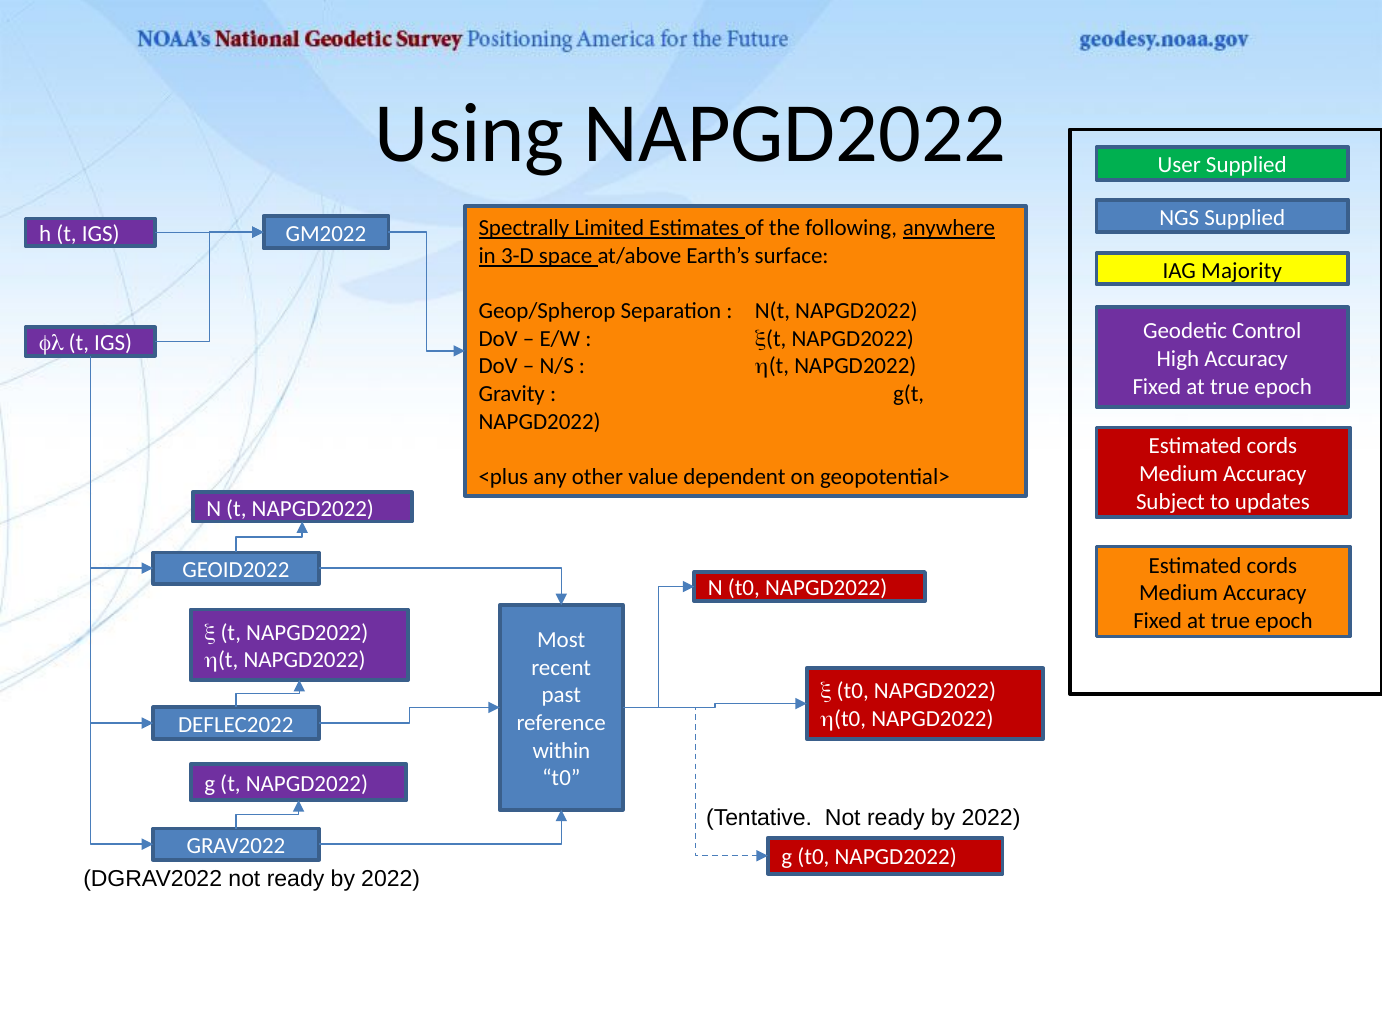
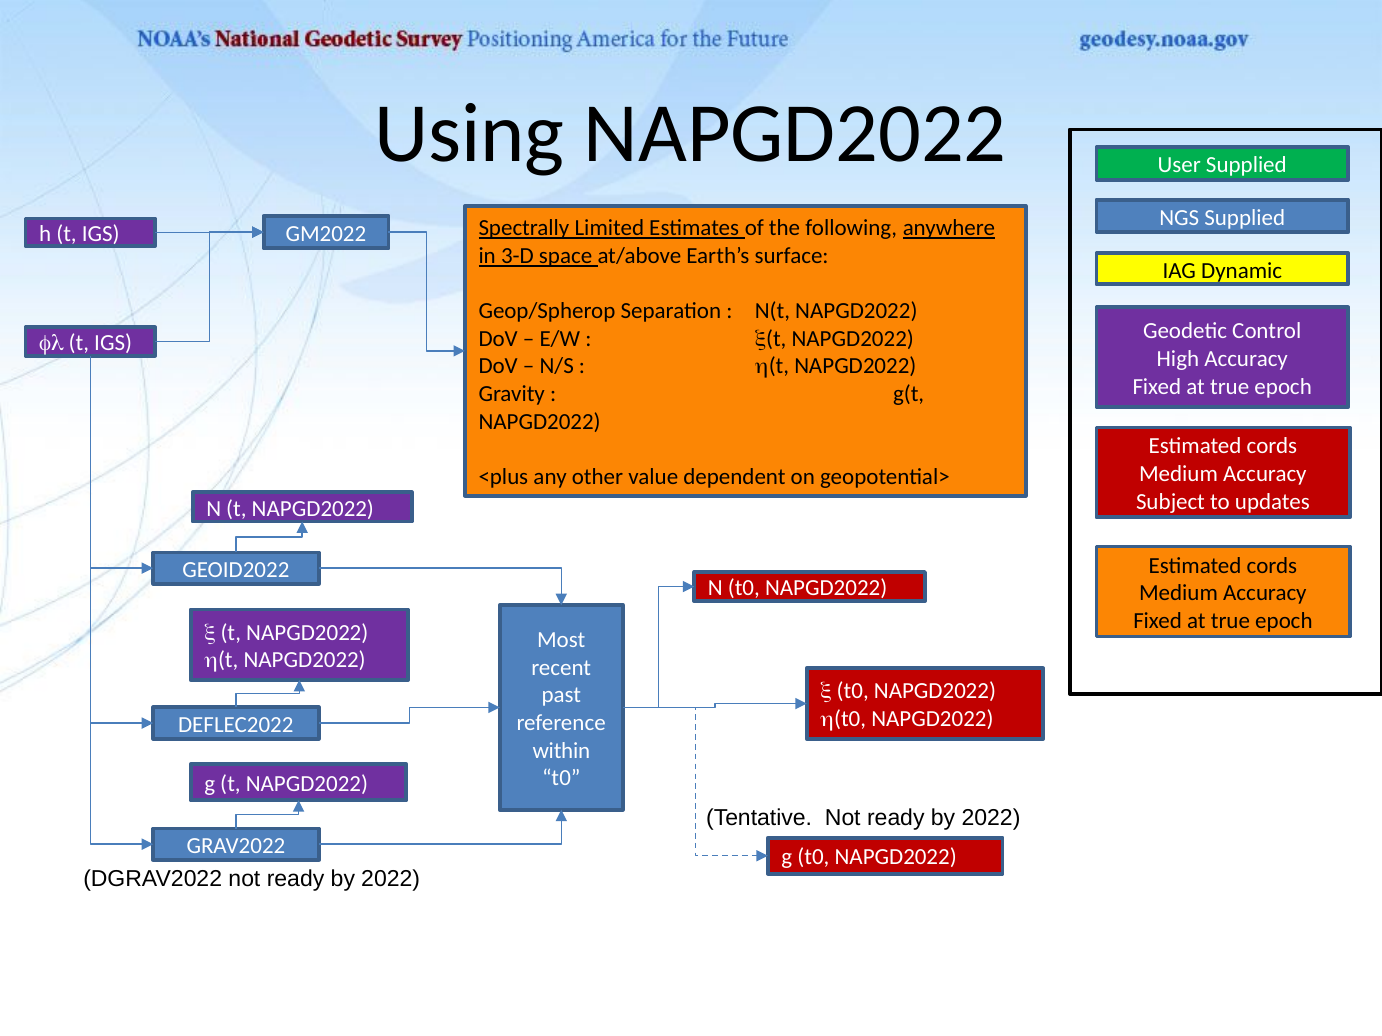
Majority: Majority -> Dynamic
